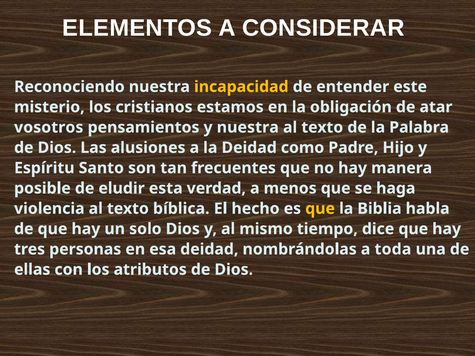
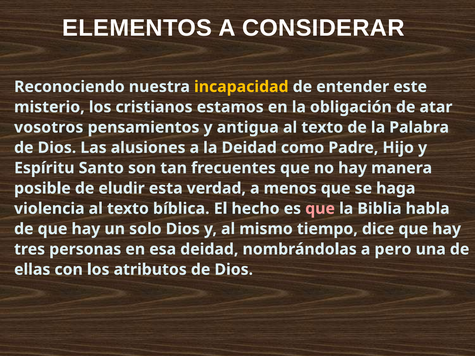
y nuestra: nuestra -> antigua
que at (320, 209) colour: yellow -> pink
toda: toda -> pero
